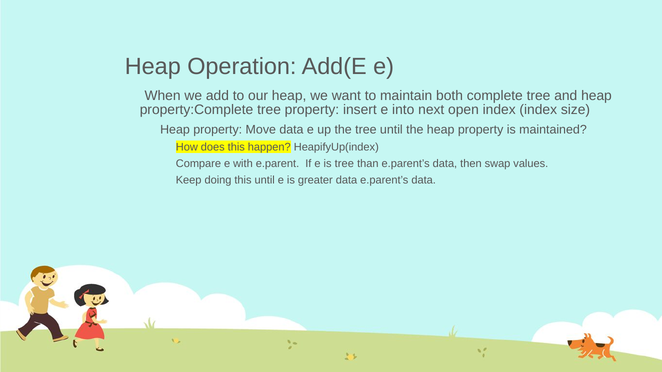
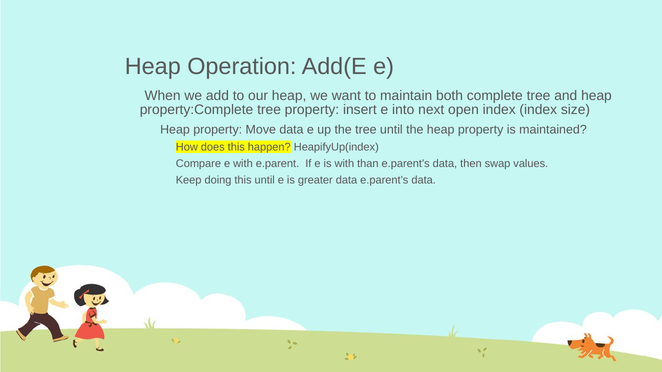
is tree: tree -> with
